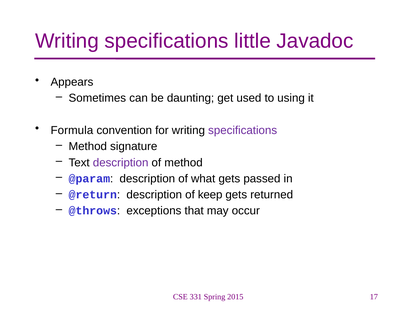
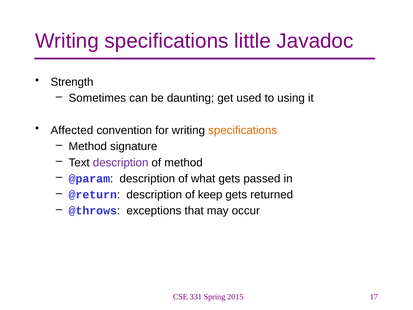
Appears: Appears -> Strength
Formula: Formula -> Affected
specifications at (243, 130) colour: purple -> orange
